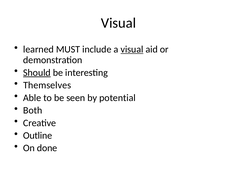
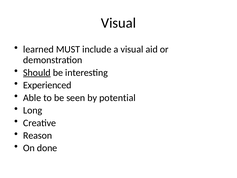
visual at (132, 49) underline: present -> none
Themselves: Themselves -> Experienced
Both: Both -> Long
Outline: Outline -> Reason
